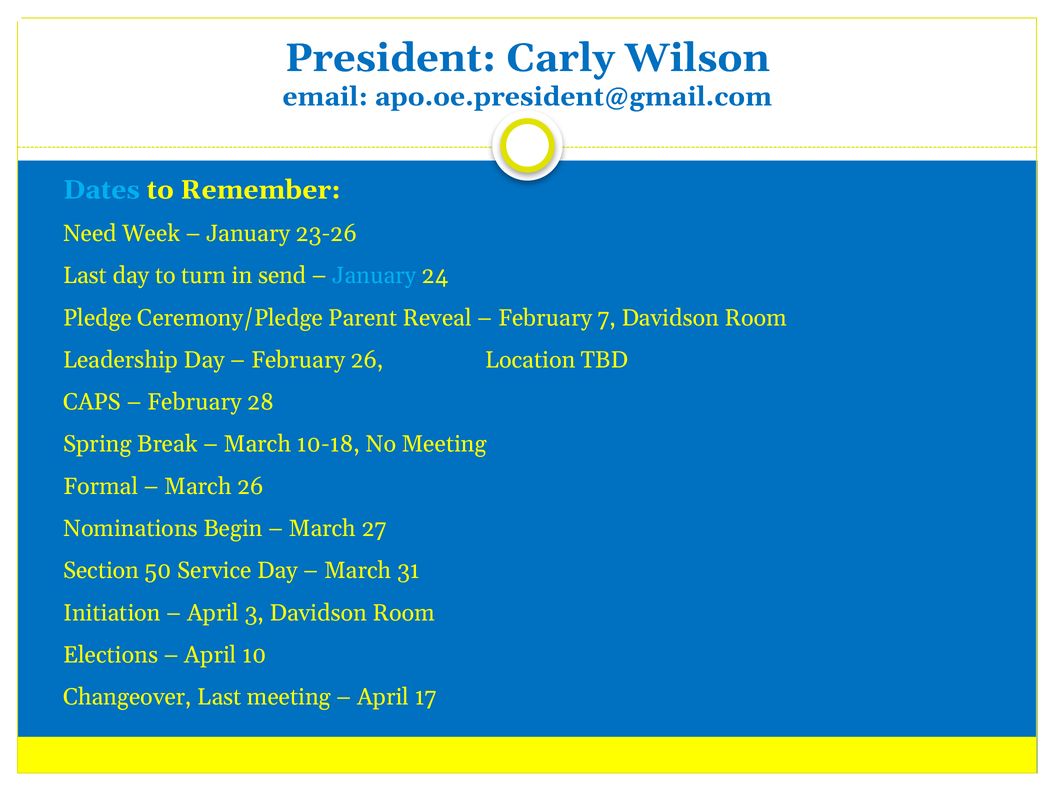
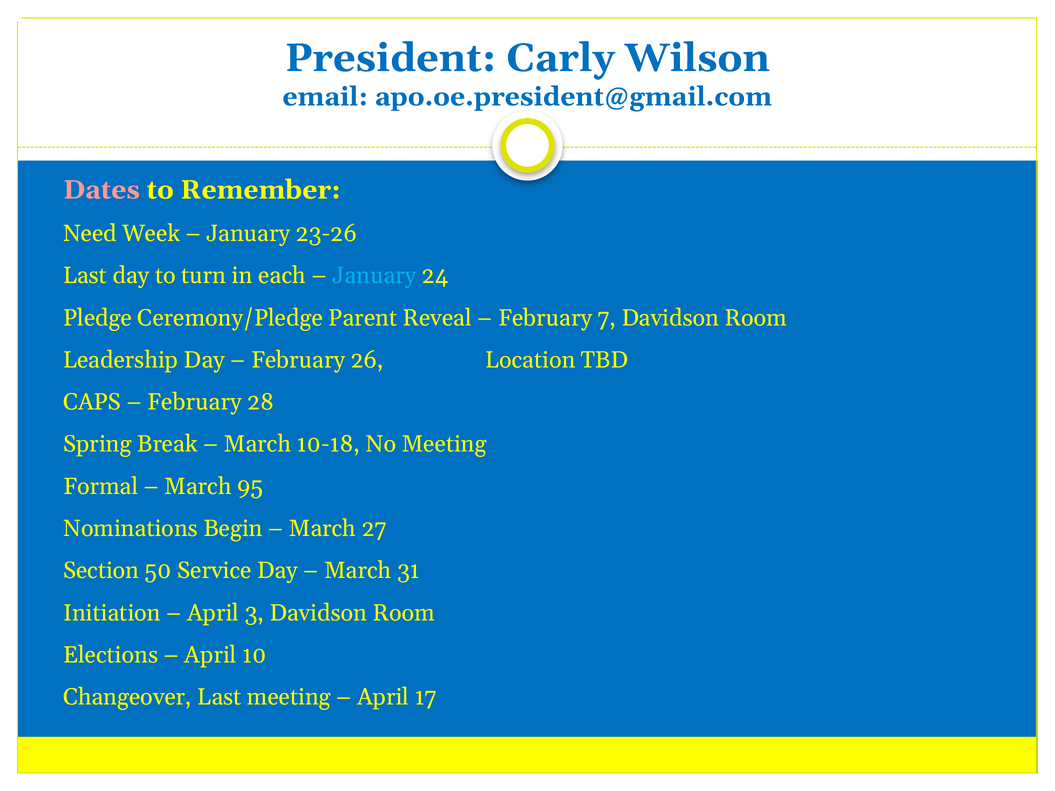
Dates colour: light blue -> pink
send: send -> each
March 26: 26 -> 95
